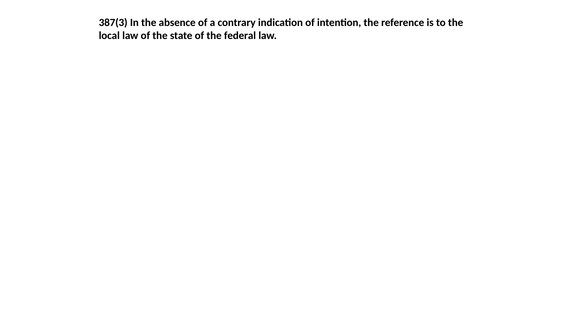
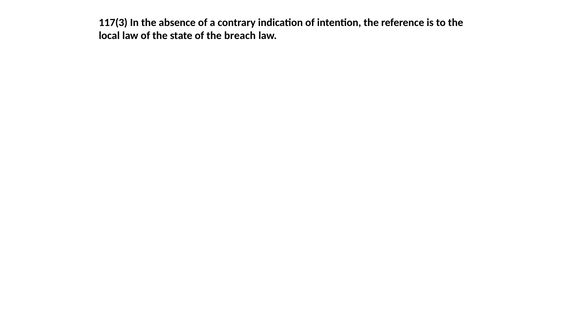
387(3: 387(3 -> 117(3
federal: federal -> breach
